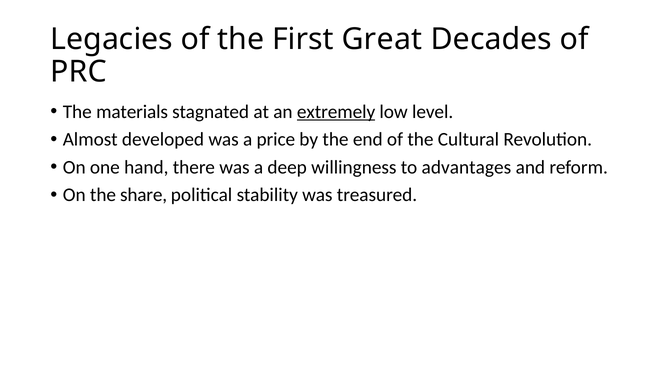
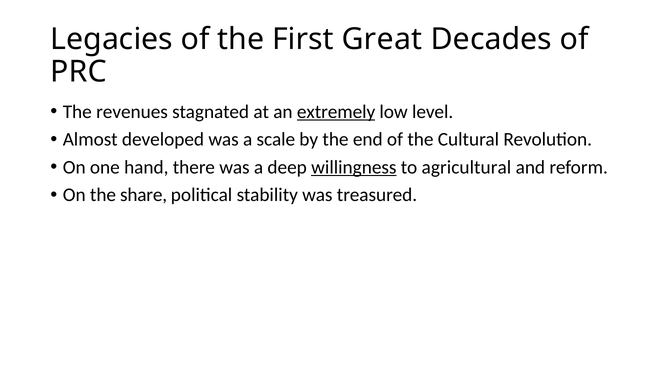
materials: materials -> revenues
price: price -> scale
willingness underline: none -> present
advantages: advantages -> agricultural
